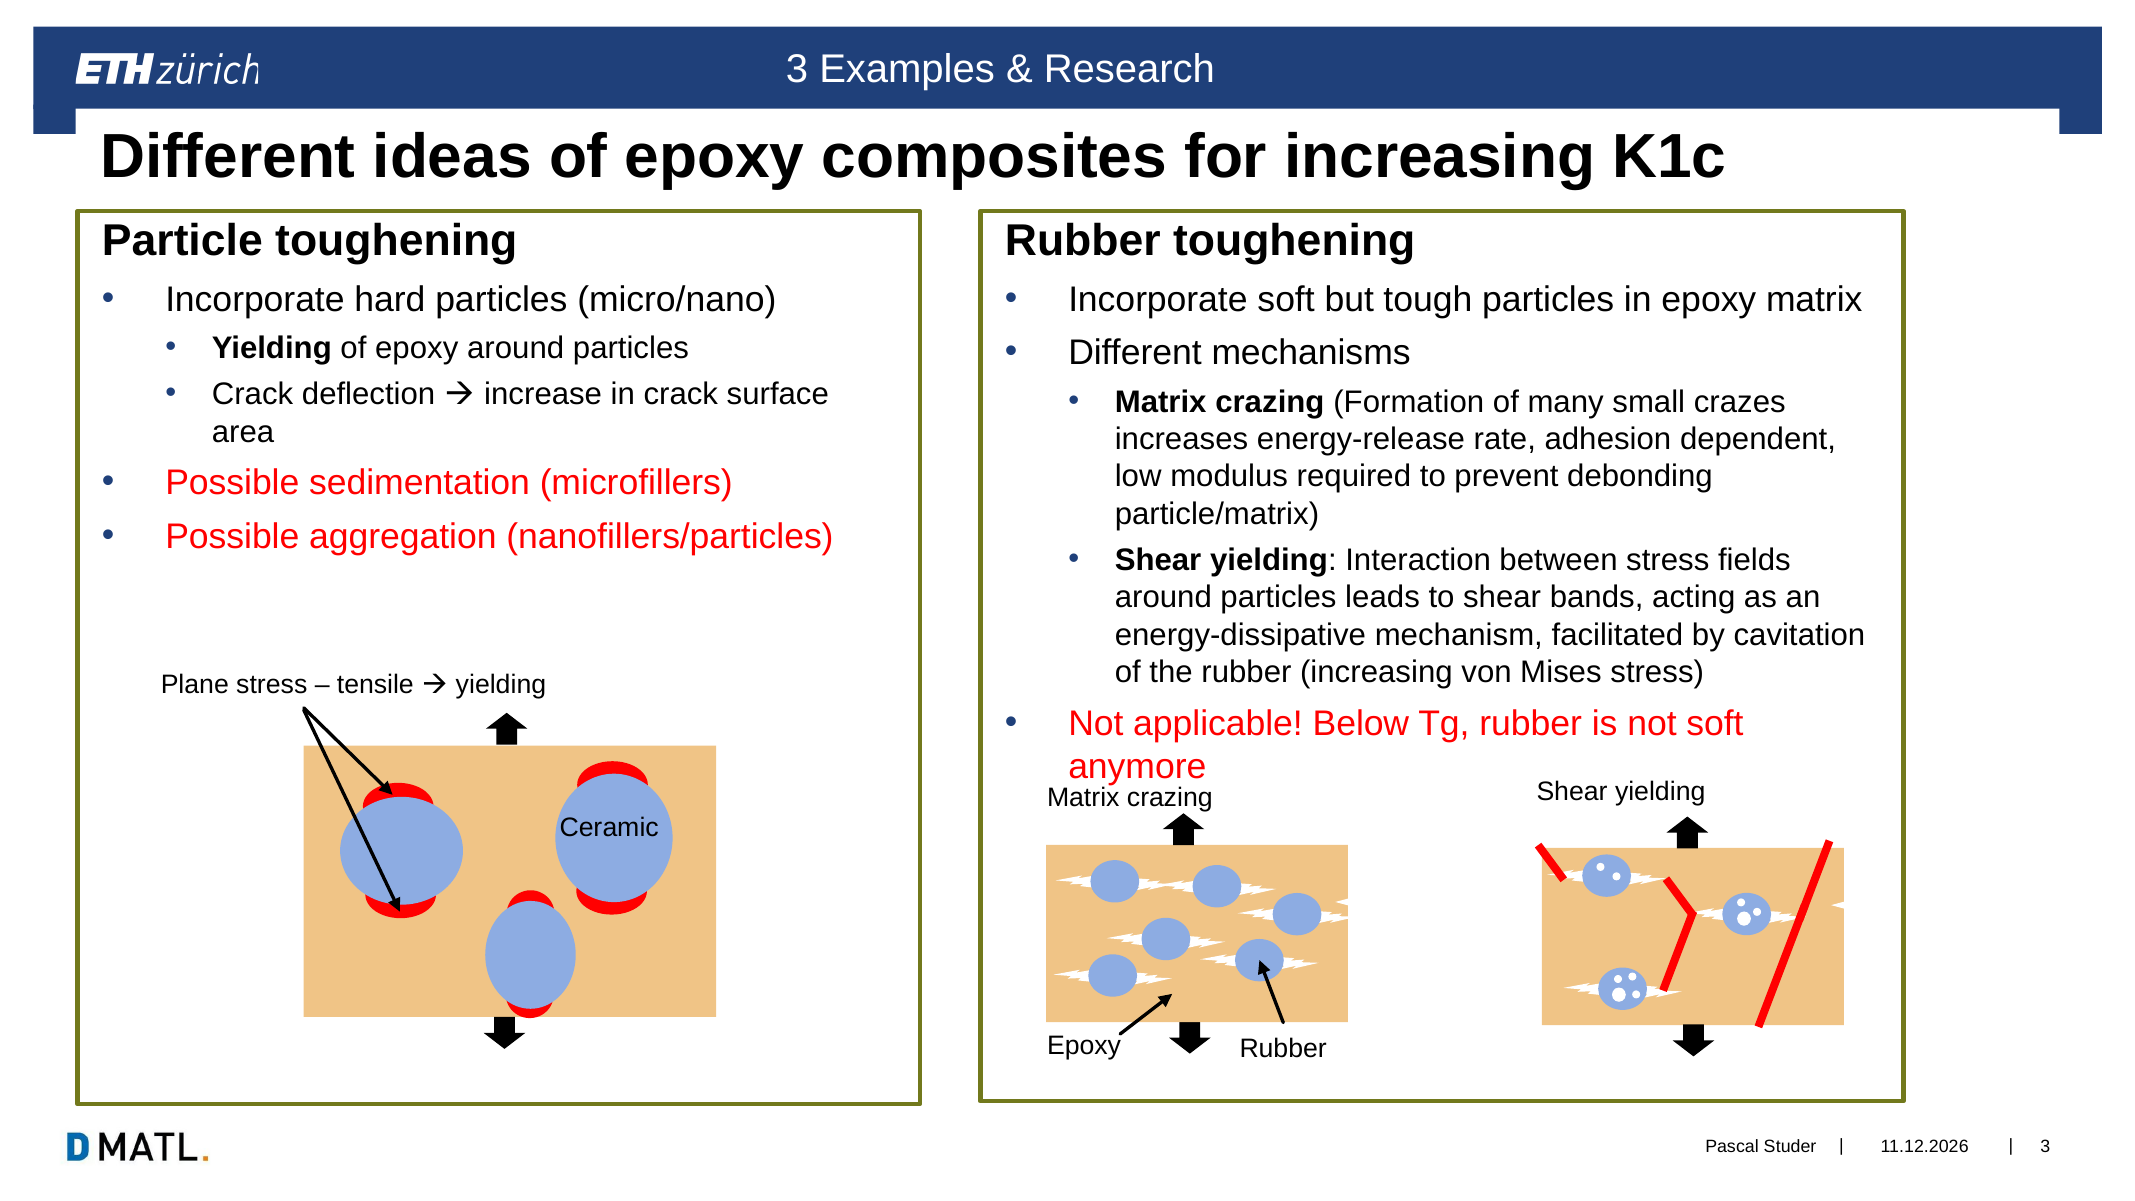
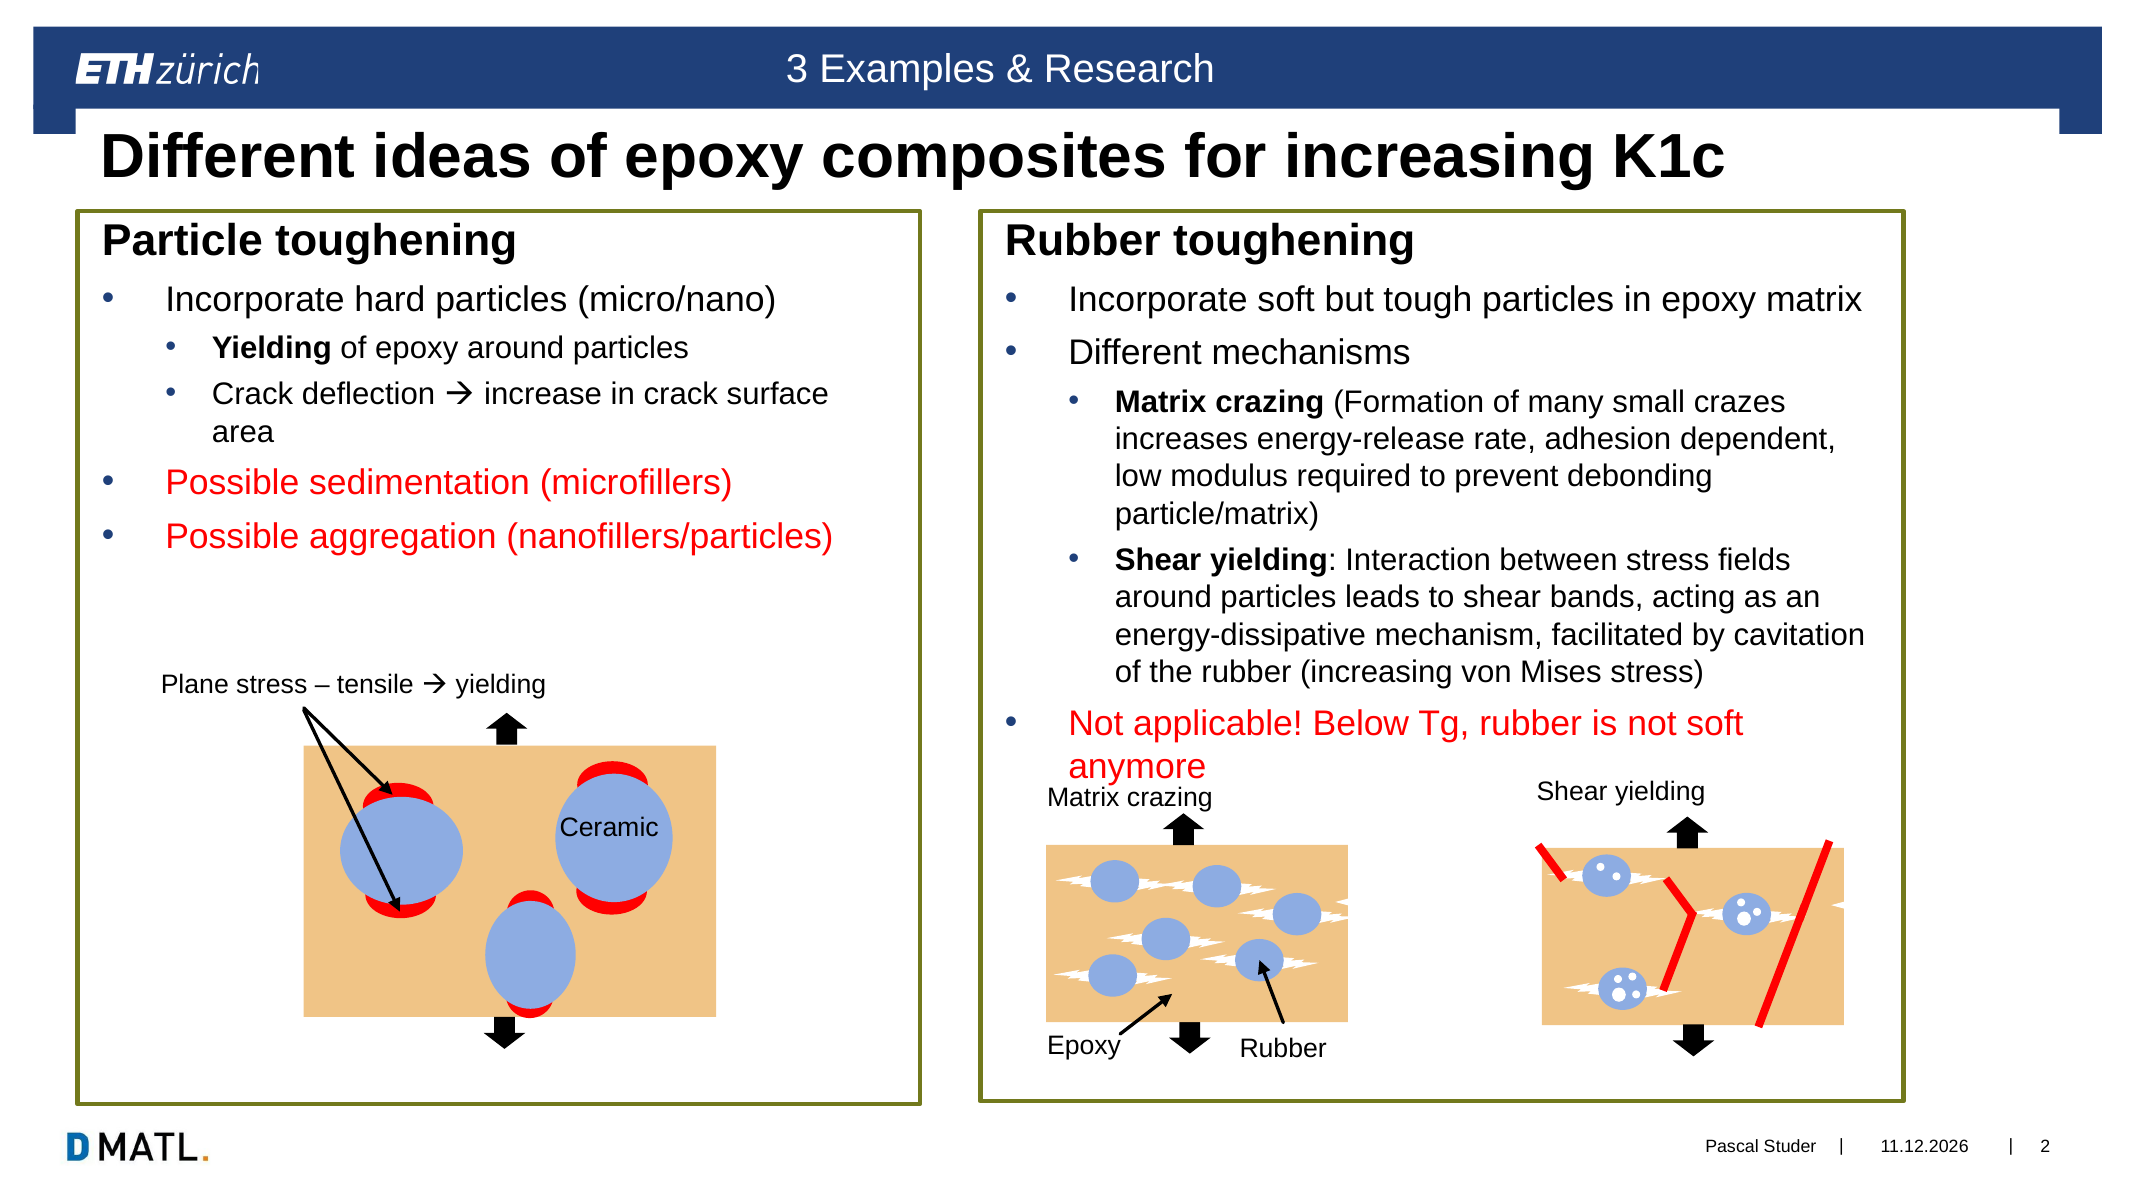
3 at (2045, 1147): 3 -> 2
